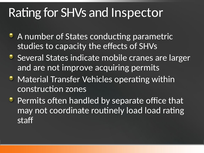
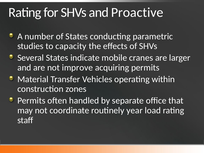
Inspector: Inspector -> Proactive
routinely load: load -> year
